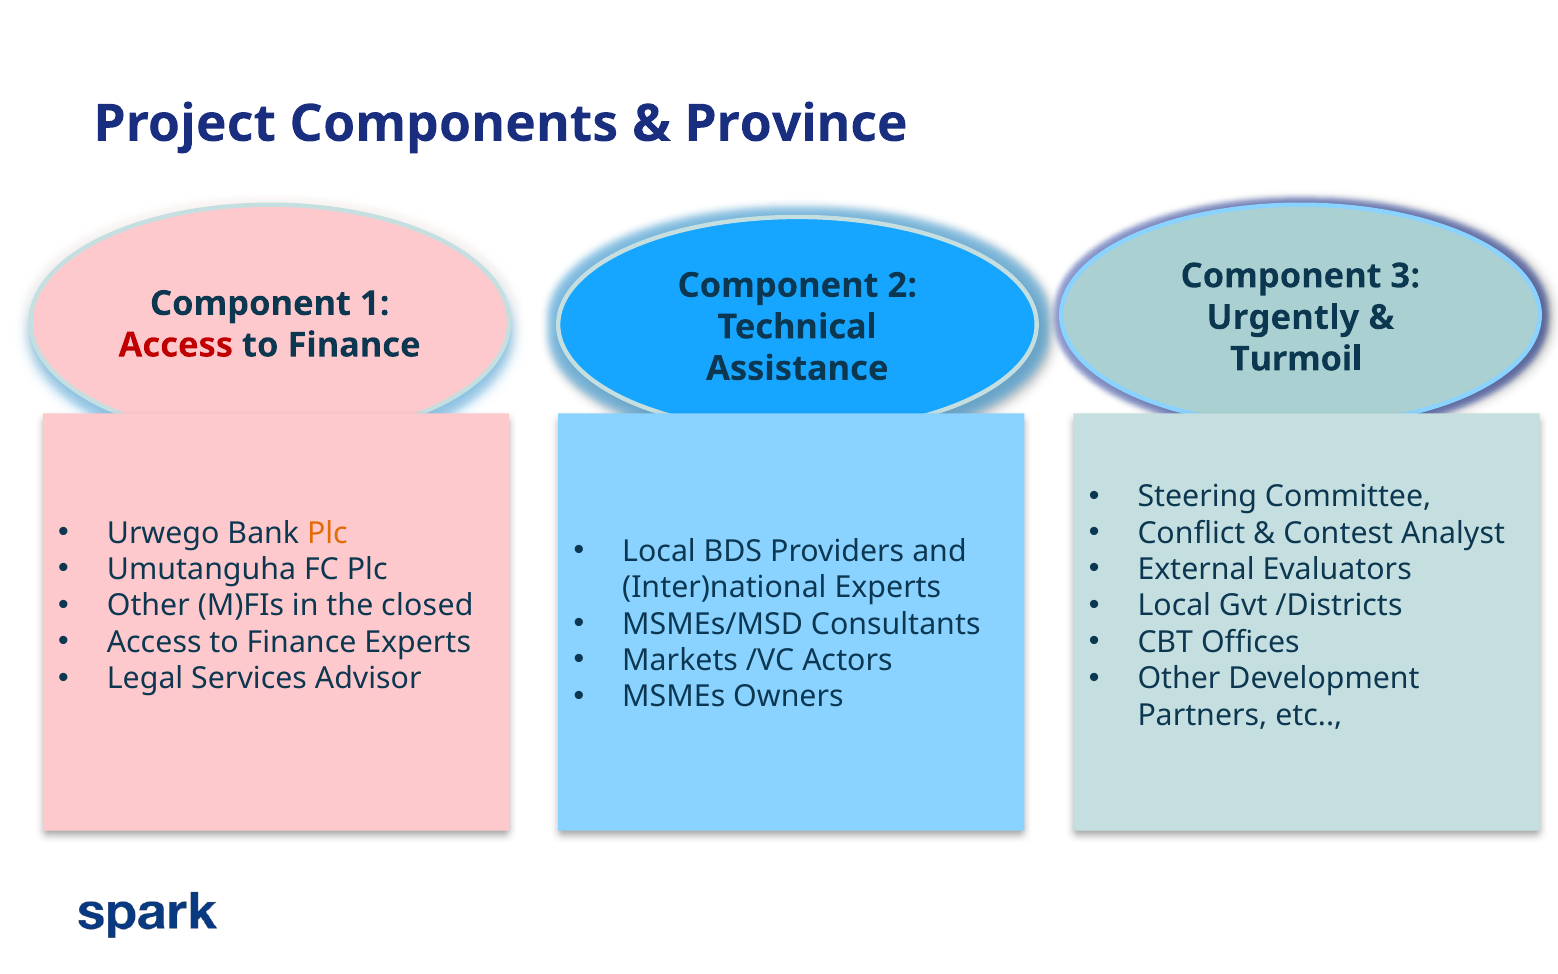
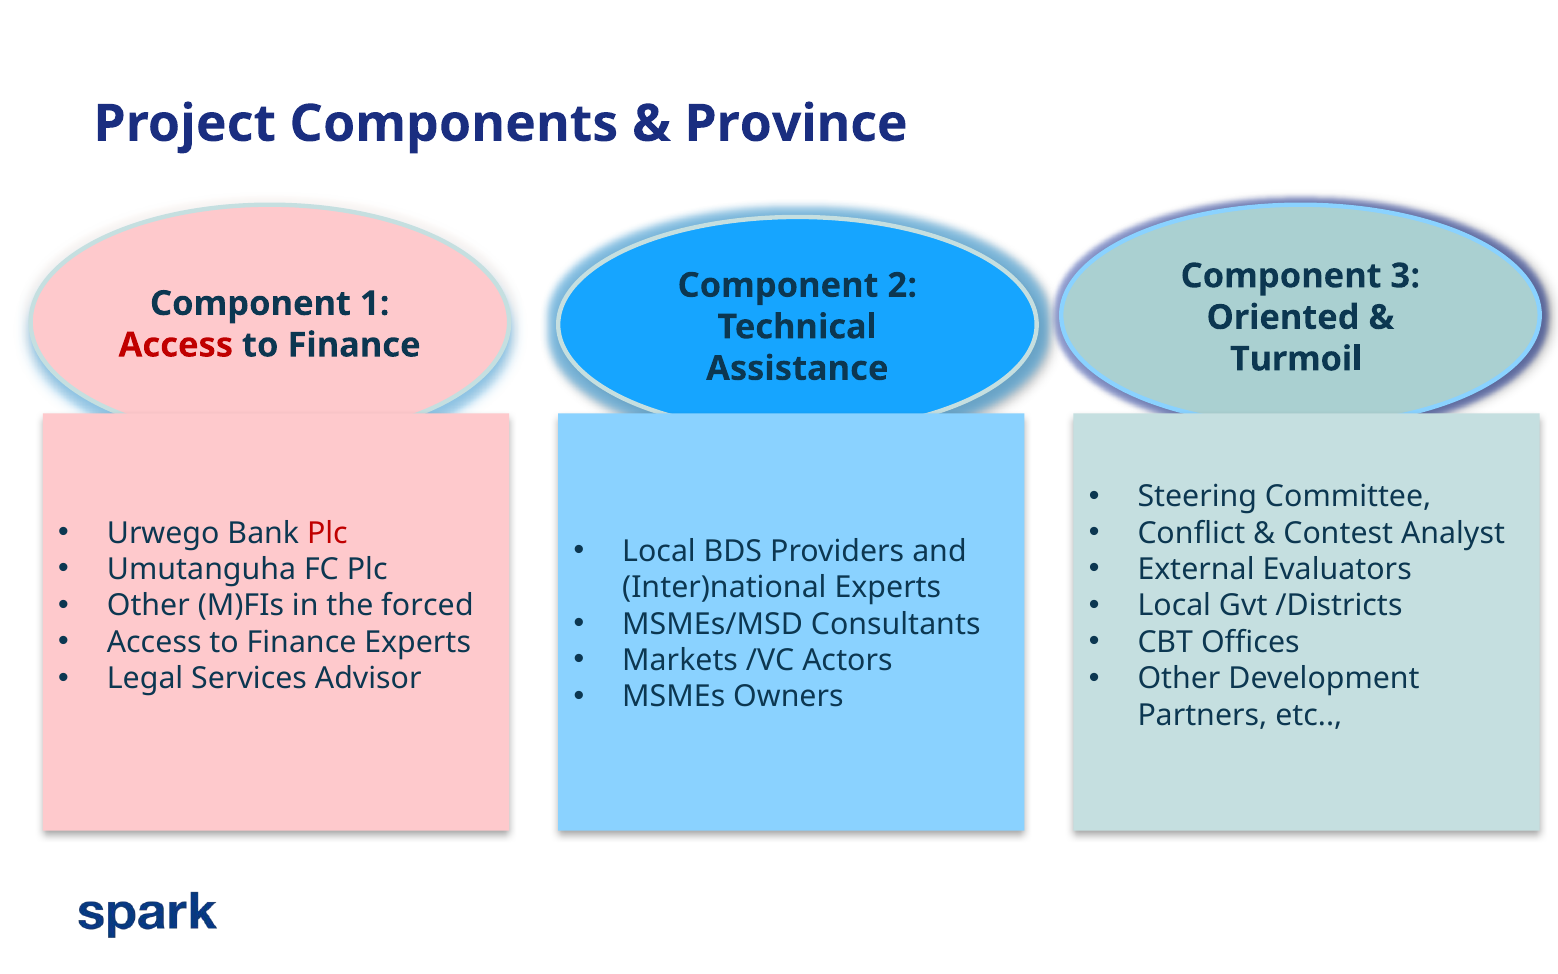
Urgently: Urgently -> Oriented
Plc at (327, 533) colour: orange -> red
closed: closed -> forced
